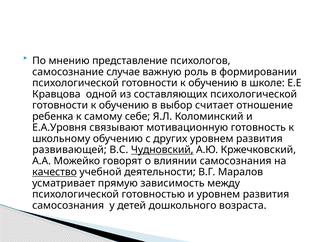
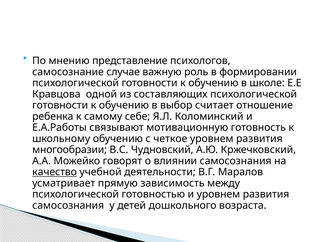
Е.А.Уровня: Е.А.Уровня -> Е.А.Работы
других: других -> четкое
развивающей: развивающей -> многообразии
Чудновский underline: present -> none
